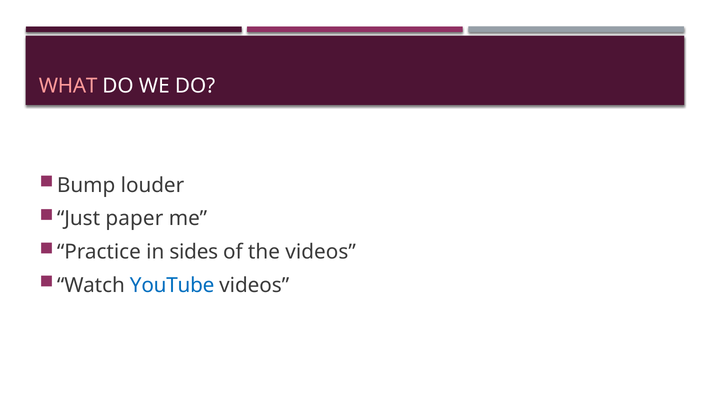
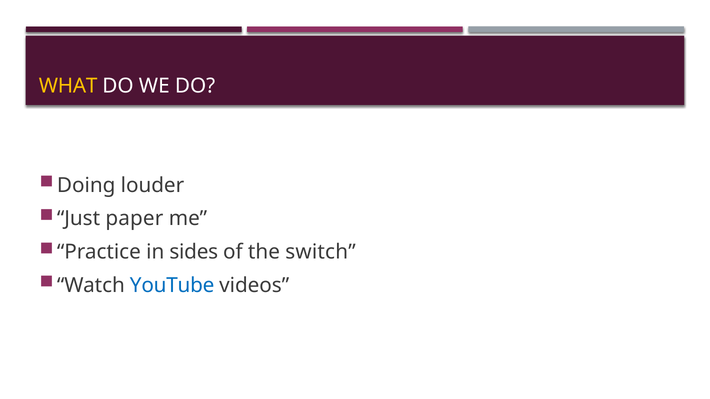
WHAT colour: pink -> yellow
Bump: Bump -> Doing
the videos: videos -> switch
